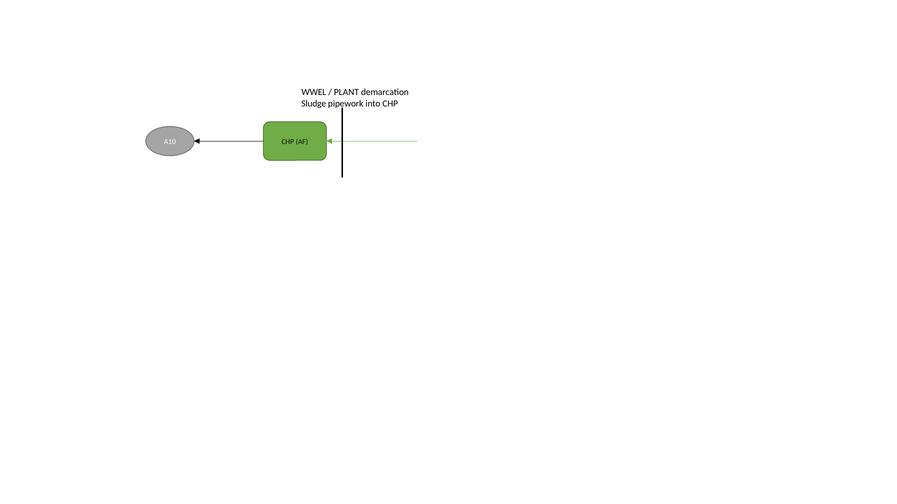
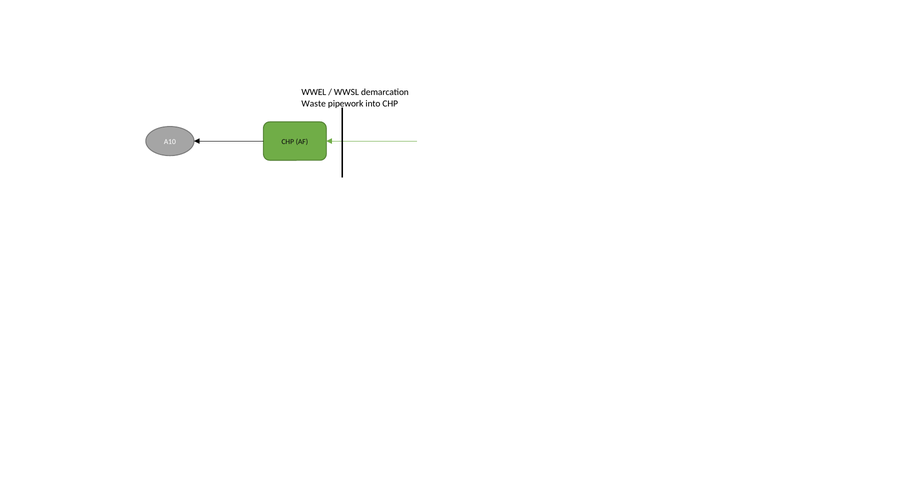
PLANT: PLANT -> WWSL
Sludge: Sludge -> Waste
